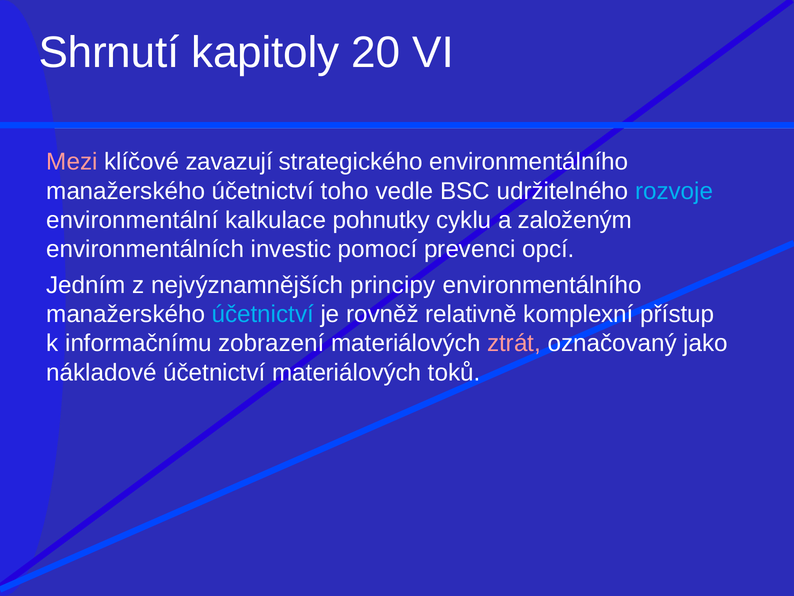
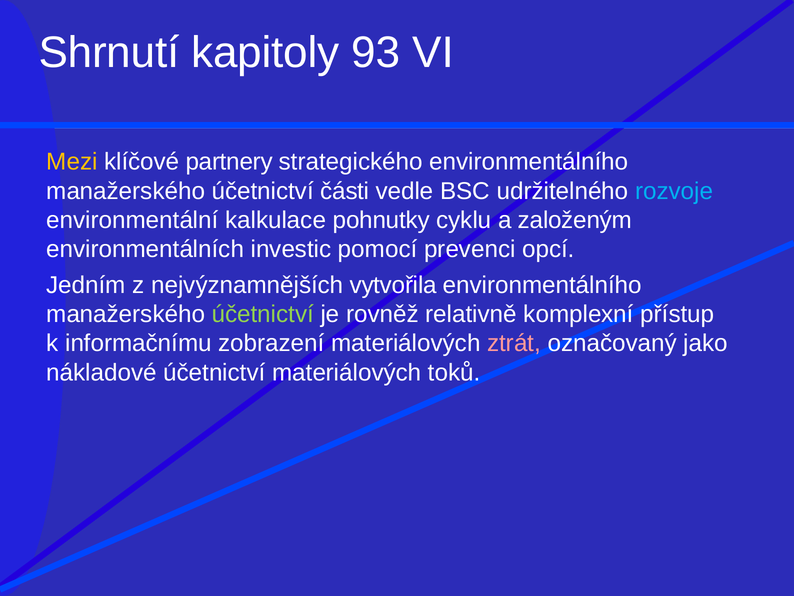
20: 20 -> 93
Mezi colour: pink -> yellow
zavazují: zavazují -> partnery
toho: toho -> části
principy: principy -> vytvořila
účetnictví at (263, 314) colour: light blue -> light green
